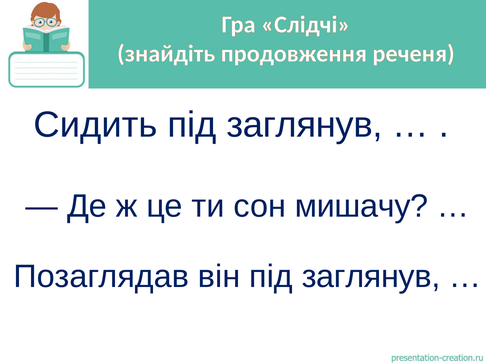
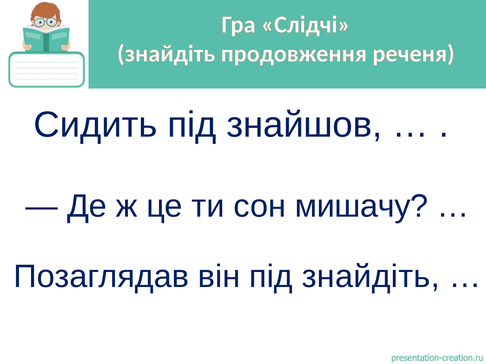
Сидить під заглянув: заглянув -> знайшов
він під заглянув: заглянув -> знайдіть
